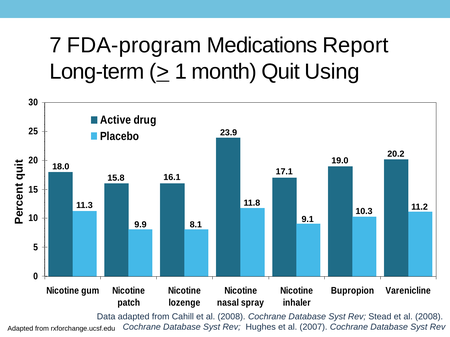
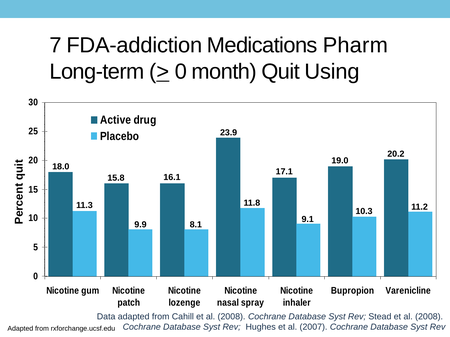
FDA-program: FDA-program -> FDA-addiction
Report: Report -> Pharm
1 at (181, 72): 1 -> 0
